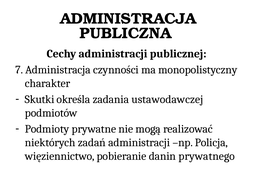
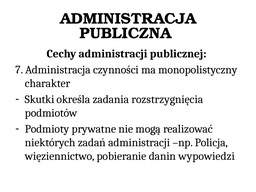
ustawodawczej: ustawodawczej -> rozstrzygnięcia
prywatnego: prywatnego -> wypowiedzi
